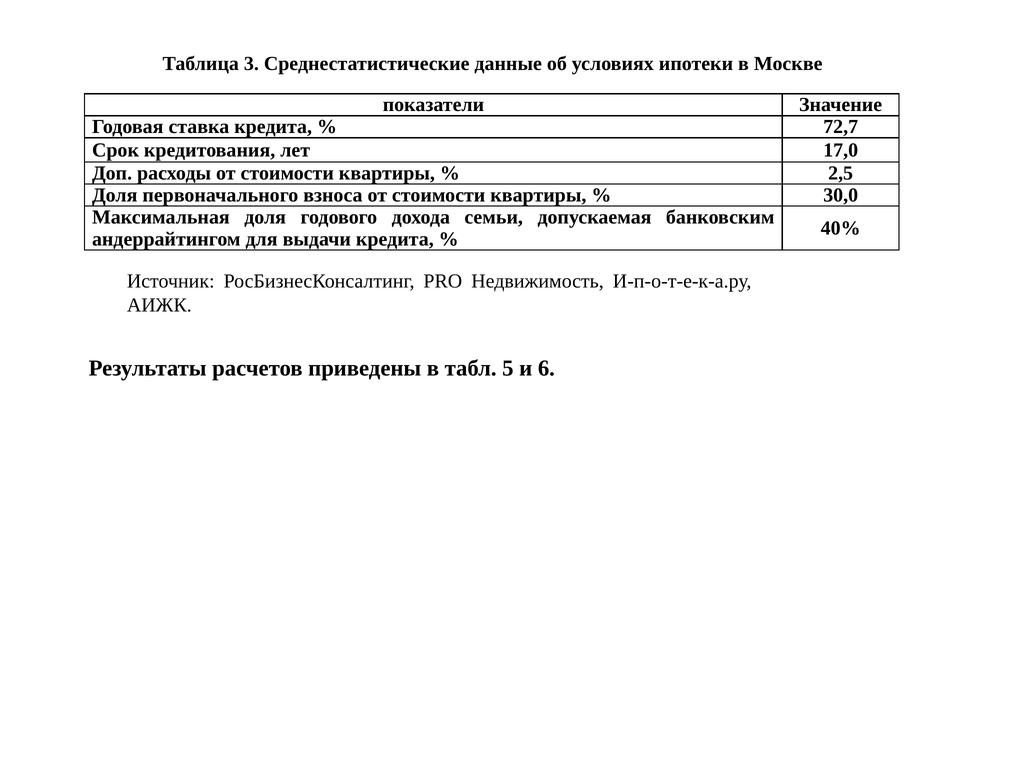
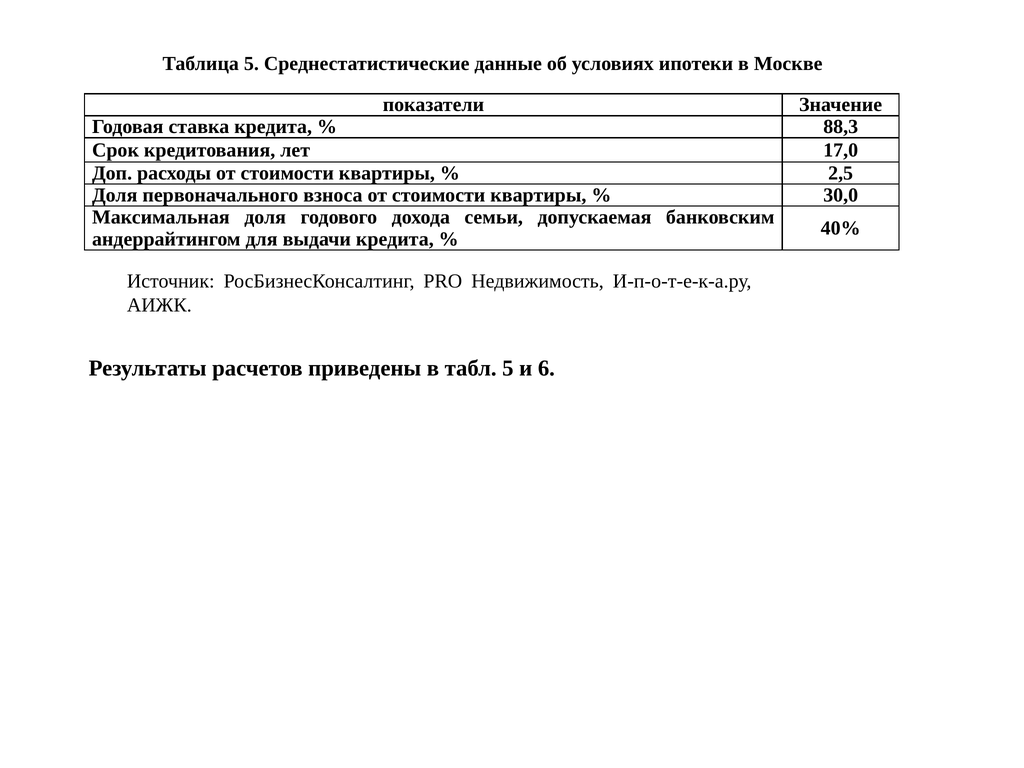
Таблица 3: 3 -> 5
72,7: 72,7 -> 88,3
